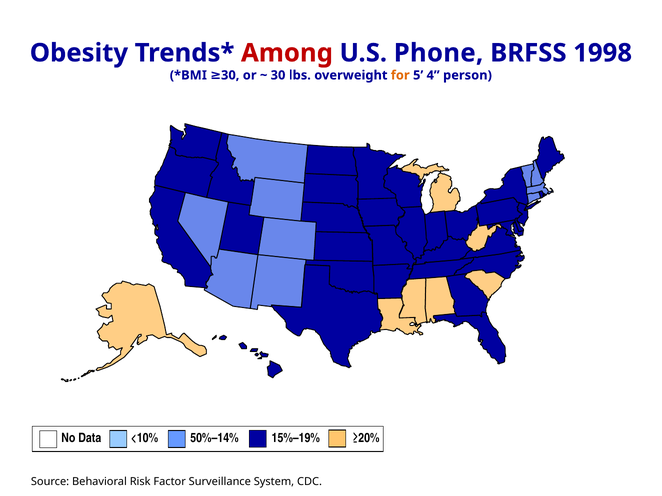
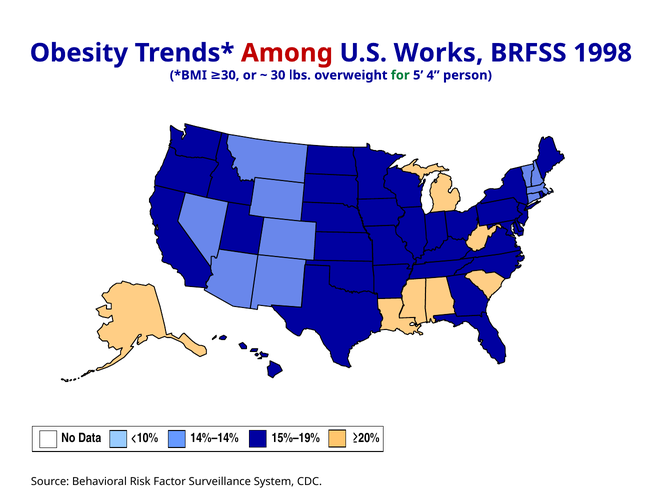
Phone: Phone -> Works
for colour: orange -> green
50%–14%: 50%–14% -> 14%–14%
